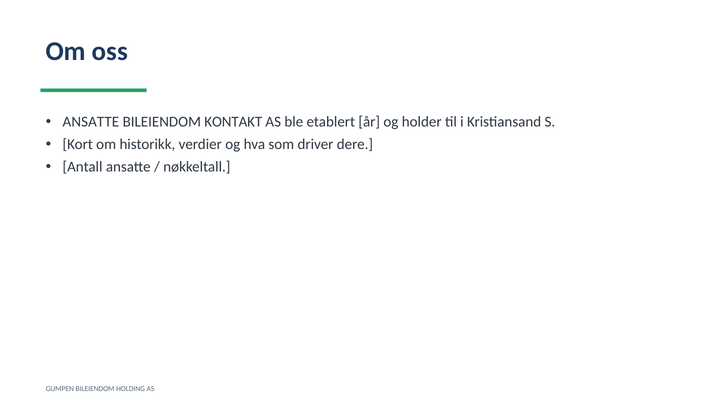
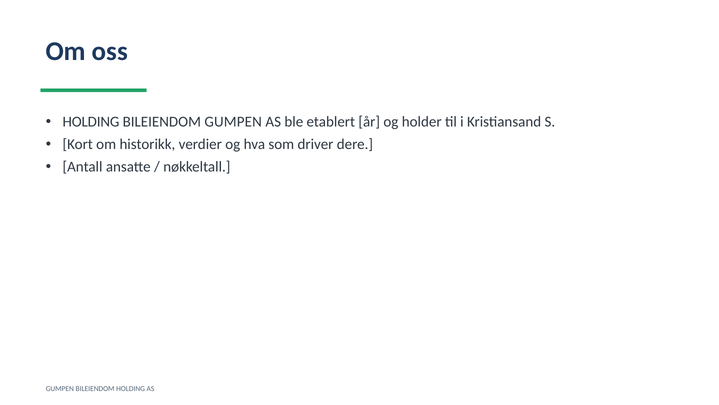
ANSATTE at (91, 122): ANSATTE -> HOLDING
BILEIENDOM KONTAKT: KONTAKT -> GUMPEN
